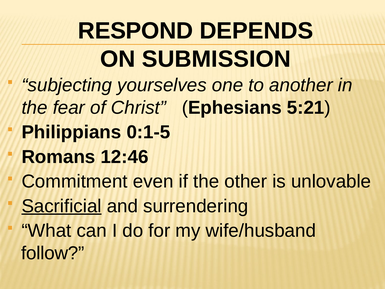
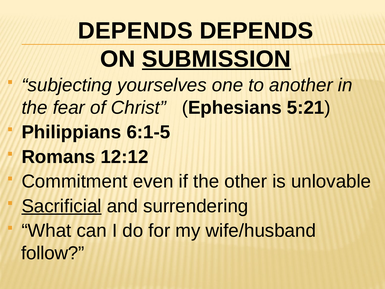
RESPOND at (136, 31): RESPOND -> DEPENDS
SUBMISSION underline: none -> present
0:1-5: 0:1-5 -> 6:1-5
12:46: 12:46 -> 12:12
